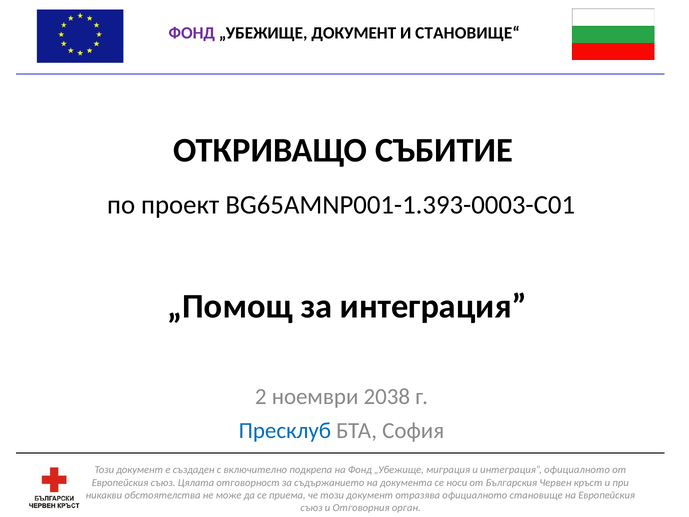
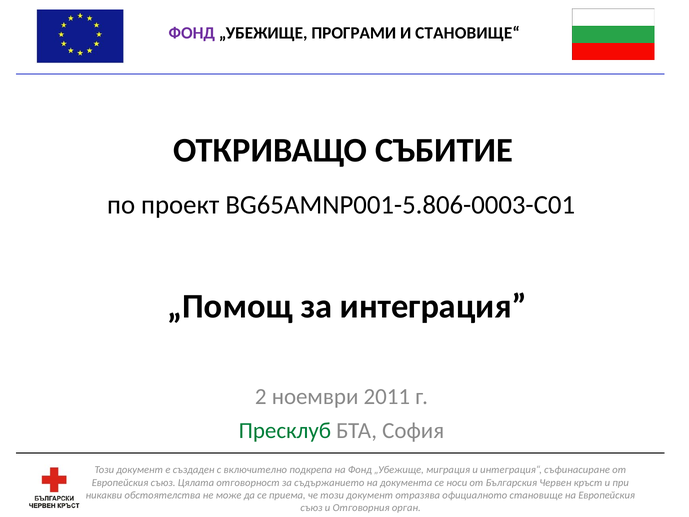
„УБЕЖИЩЕ ДОКУМЕНТ: ДОКУМЕНТ -> ПРОГРАМИ
BG65AMNP001-1.393-0003-C01: BG65AMNP001-1.393-0003-C01 -> BG65AMNP001-5.806-0003-C01
2038: 2038 -> 2011
Пресклуб colour: blue -> green
интеграция“ официалното: официалното -> съфинасиране
